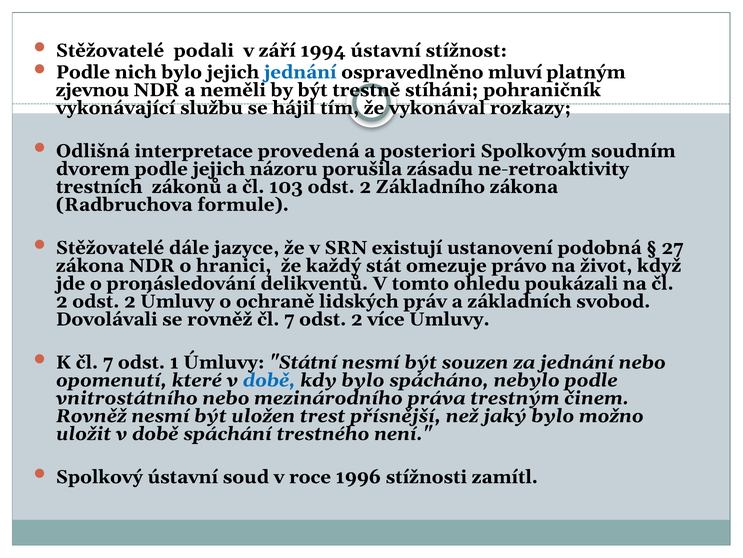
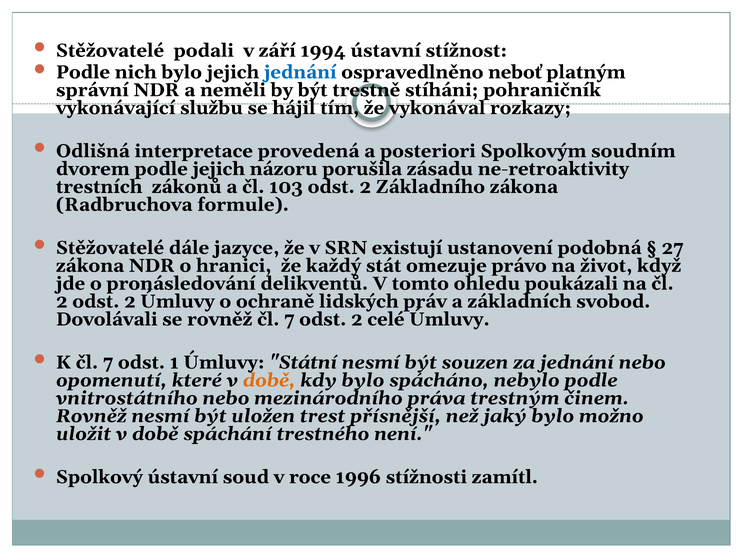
mluví: mluví -> neboť
zjevnou: zjevnou -> správní
více: více -> celé
době at (269, 380) colour: blue -> orange
